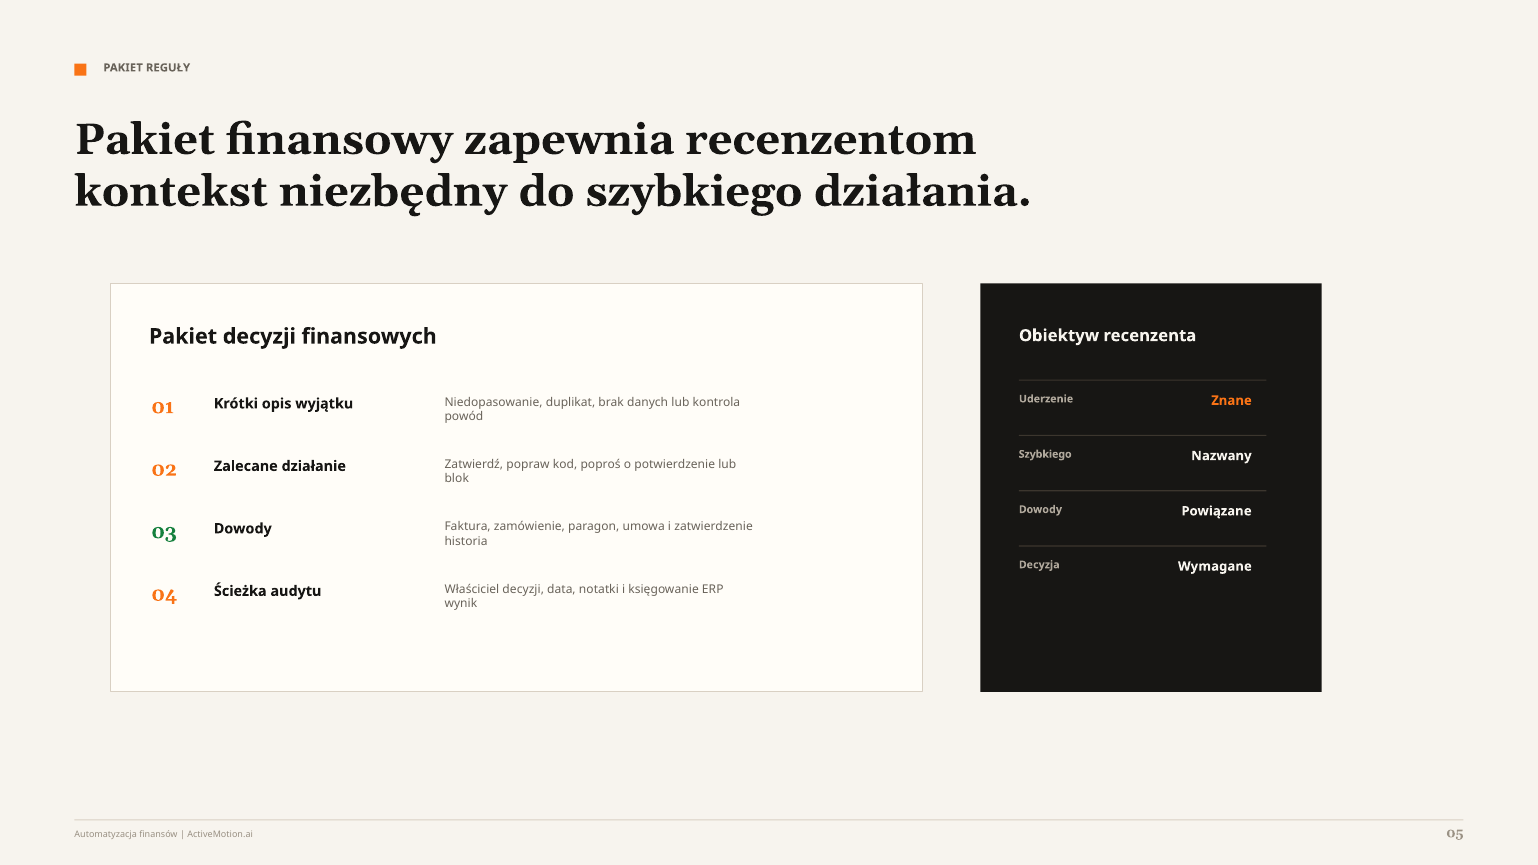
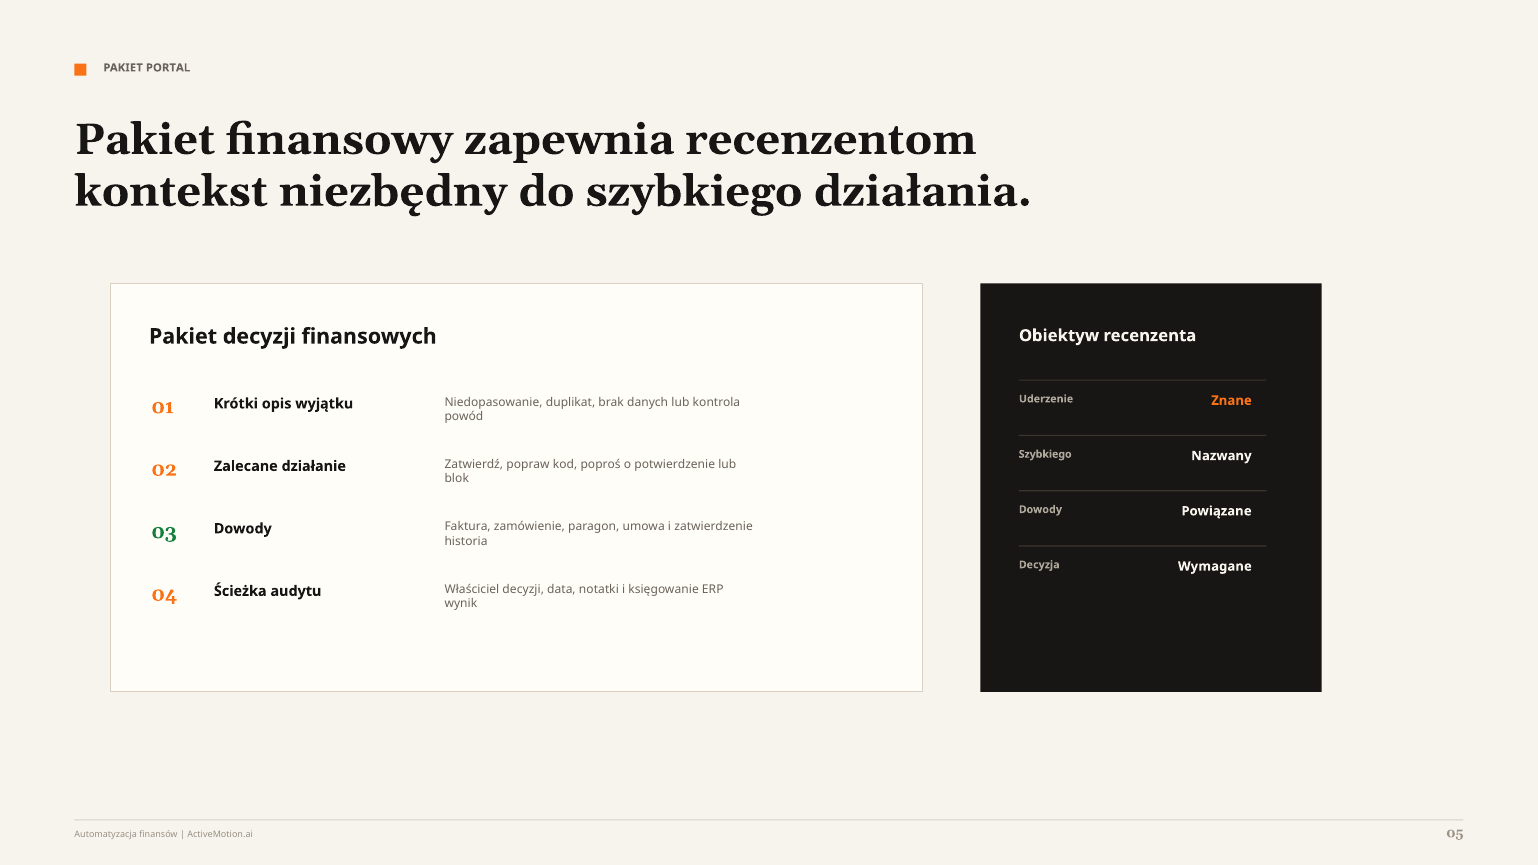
REGUŁY: REGUŁY -> PORTAL
